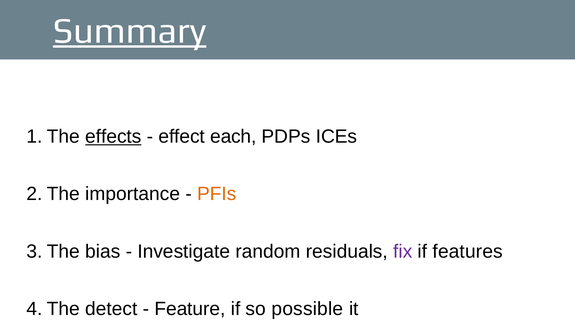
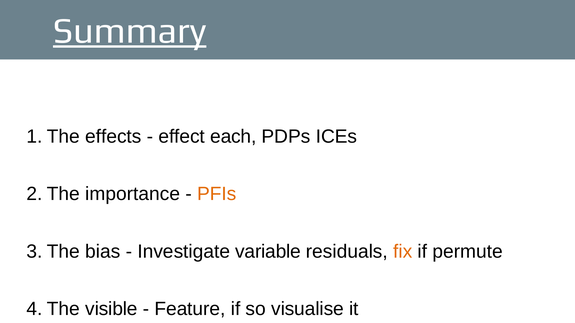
effects underline: present -> none
random: random -> variable
fix colour: purple -> orange
features: features -> permute
detect: detect -> visible
possible: possible -> visualise
